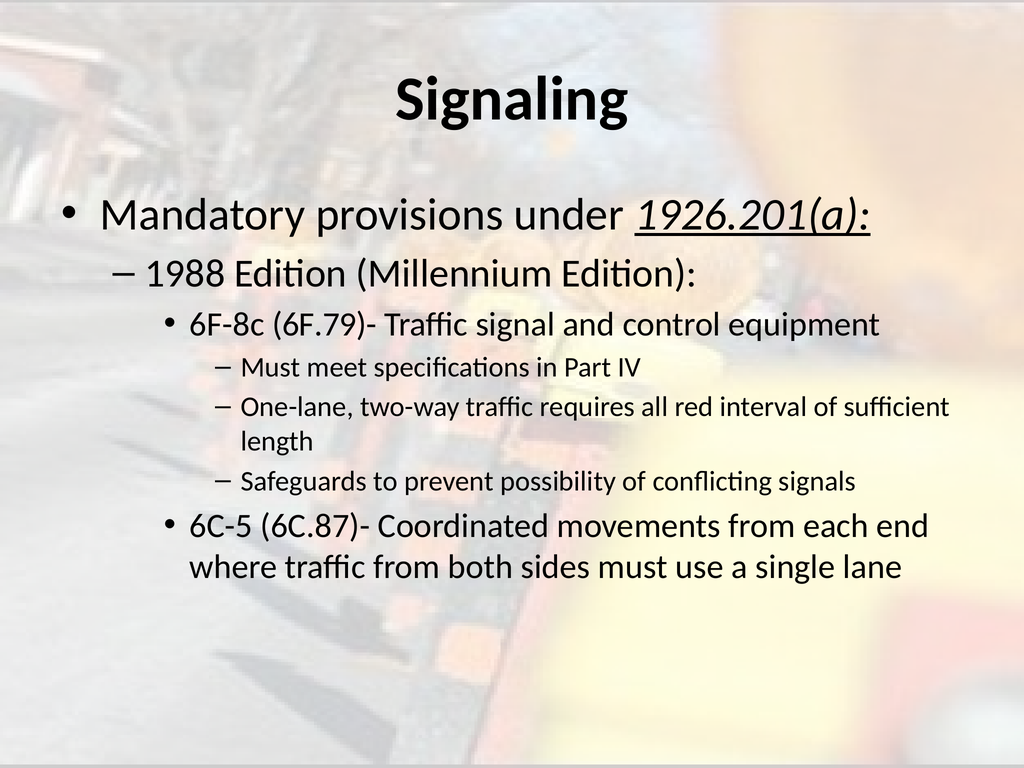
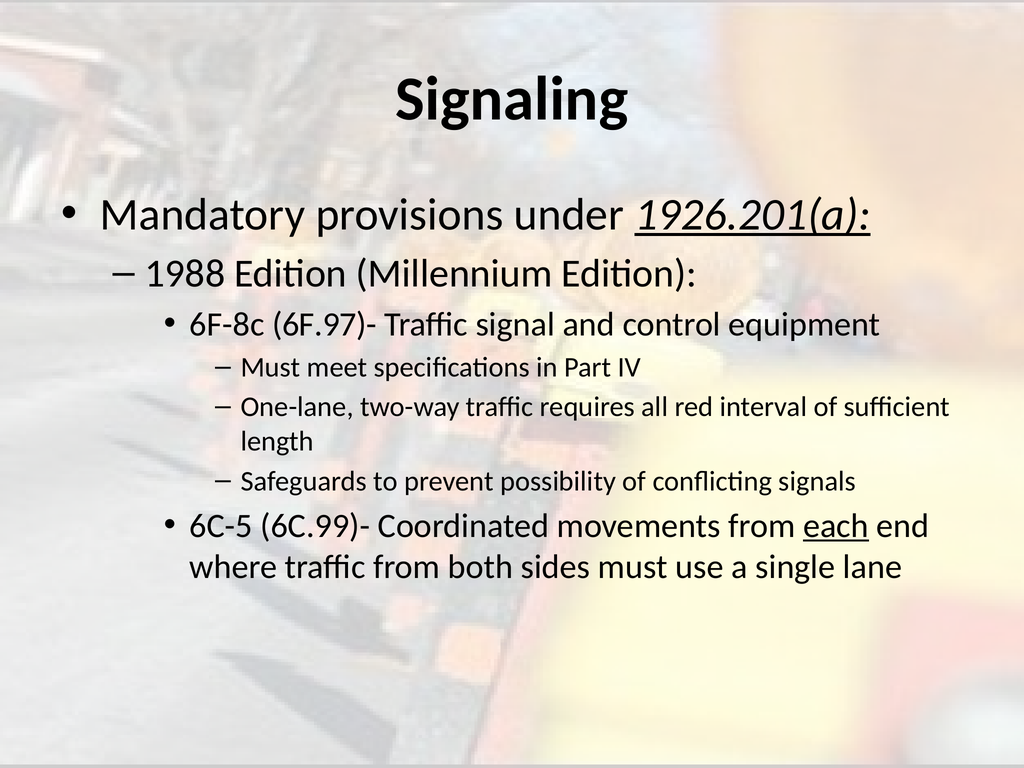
6F.79)-: 6F.79)- -> 6F.97)-
6C.87)-: 6C.87)- -> 6C.99)-
each underline: none -> present
